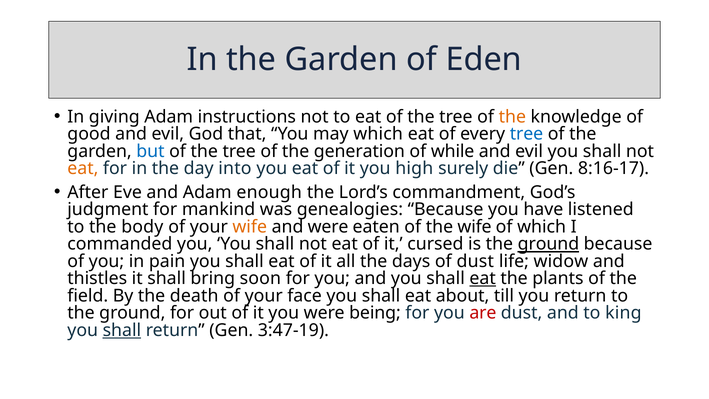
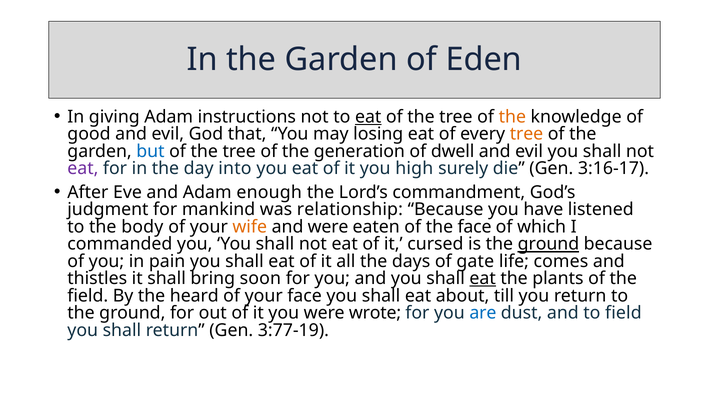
eat at (368, 117) underline: none -> present
may which: which -> losing
tree at (527, 134) colour: blue -> orange
while: while -> dwell
eat at (83, 168) colour: orange -> purple
8:16-17: 8:16-17 -> 3:16-17
genealogies: genealogies -> relationship
the wife: wife -> face
of dust: dust -> gate
widow: widow -> comes
death: death -> heard
being: being -> wrote
are colour: red -> blue
to king: king -> field
shall at (122, 330) underline: present -> none
3:47-19: 3:47-19 -> 3:77-19
